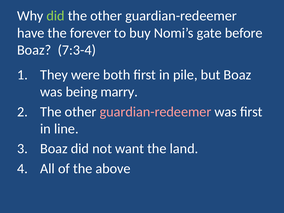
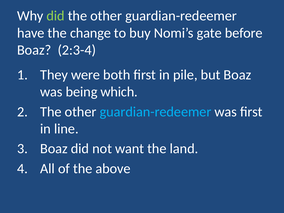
forever: forever -> change
7:3-4: 7:3-4 -> 2:3-4
marry: marry -> which
guardian-redeemer at (155, 112) colour: pink -> light blue
